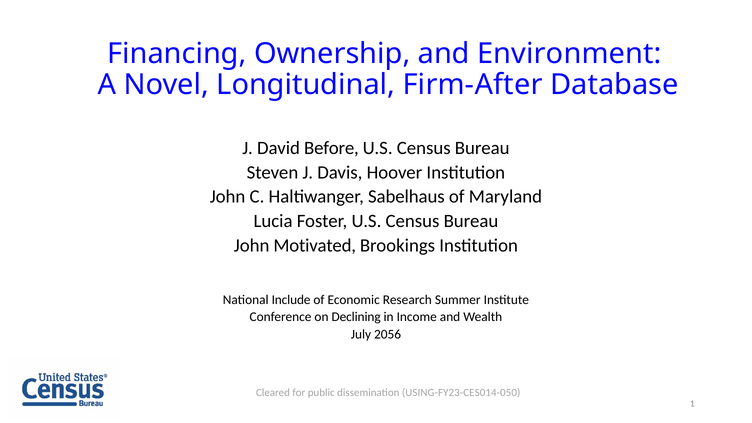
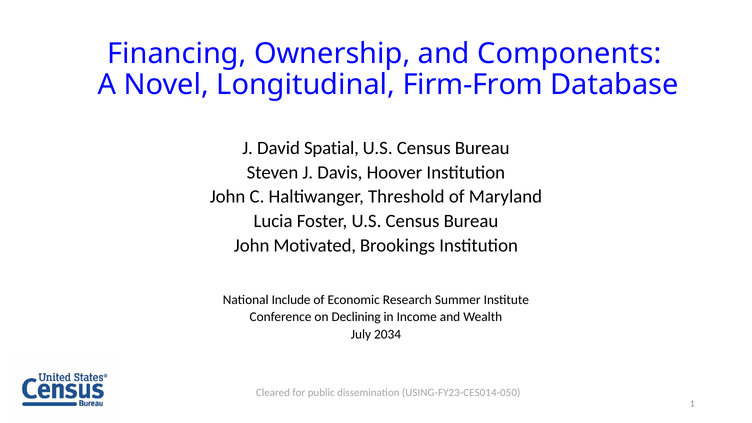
Environment: Environment -> Components
Firm-After: Firm-After -> Firm-From
Before: Before -> Spatial
Sabelhaus: Sabelhaus -> Threshold
2056: 2056 -> 2034
